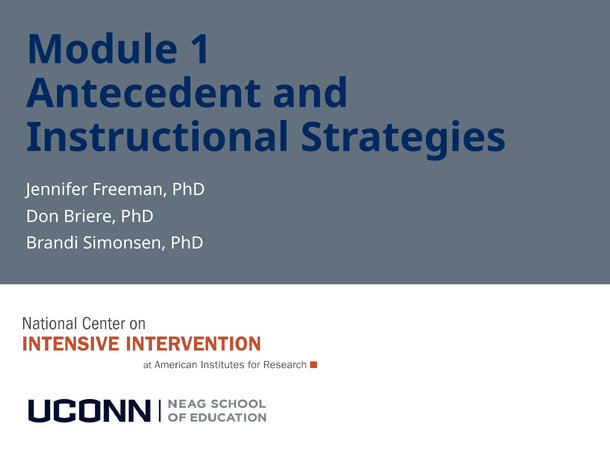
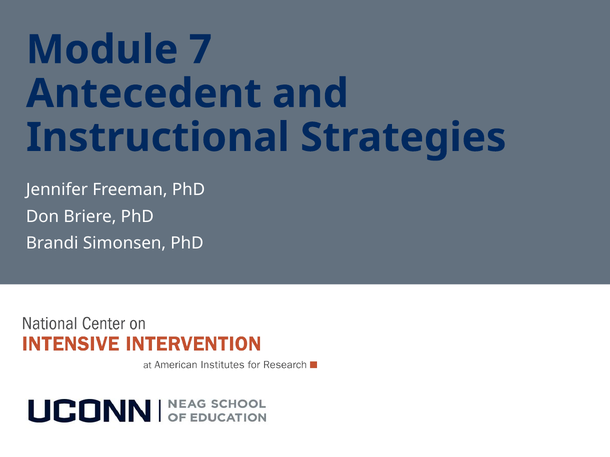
1: 1 -> 7
